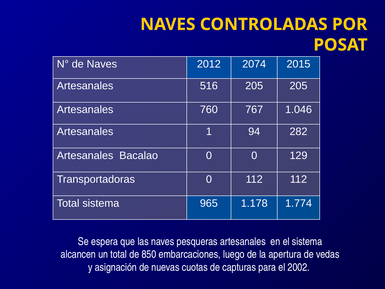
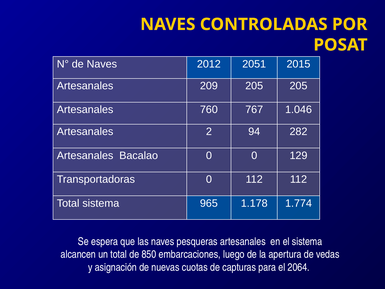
2074: 2074 -> 2051
516: 516 -> 209
1: 1 -> 2
2002: 2002 -> 2064
